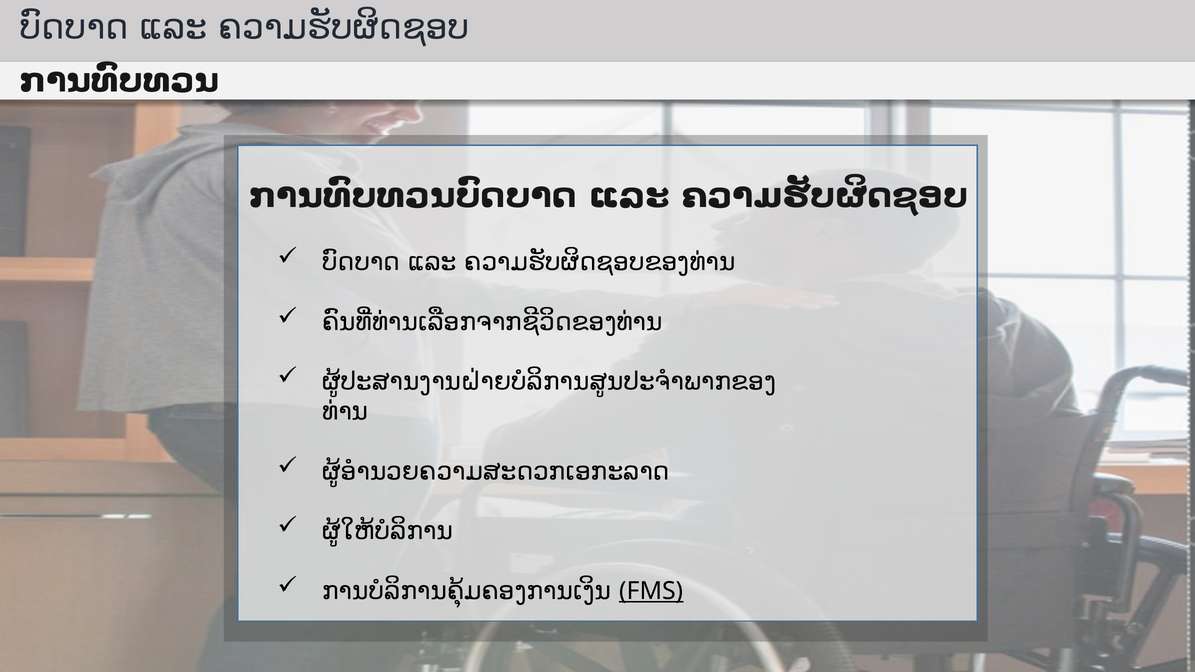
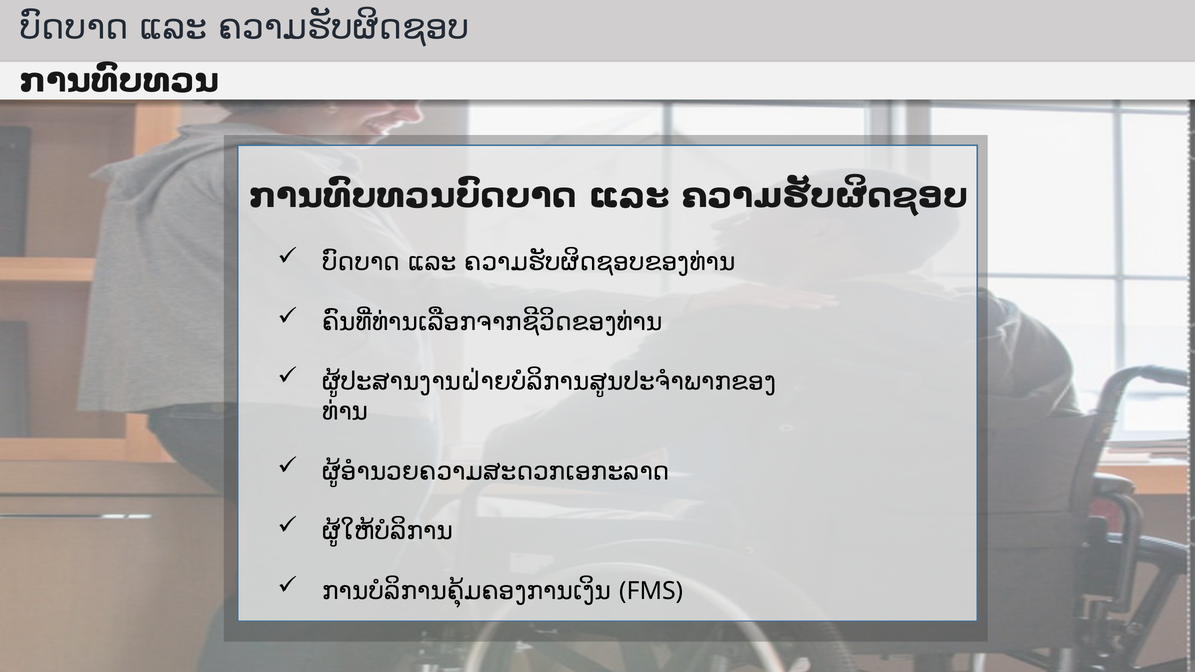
FMS underline: present -> none
